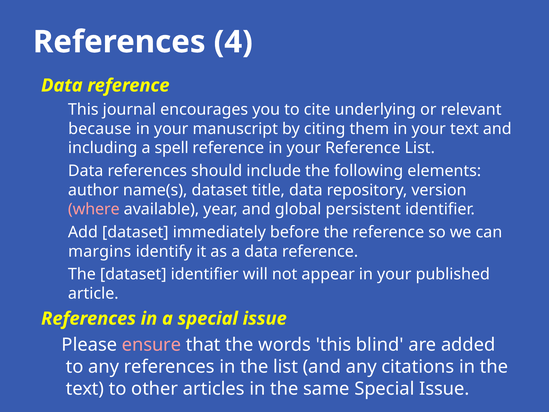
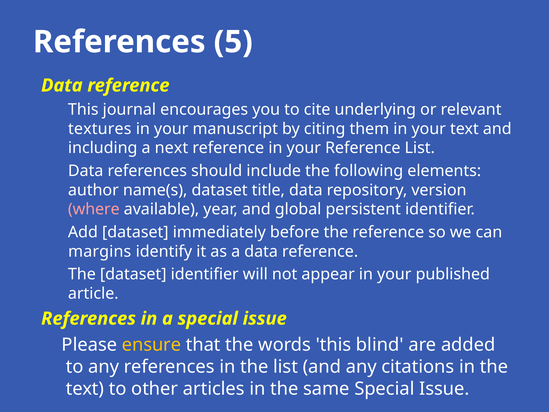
4: 4 -> 5
because: because -> textures
spell: spell -> next
ensure colour: pink -> yellow
